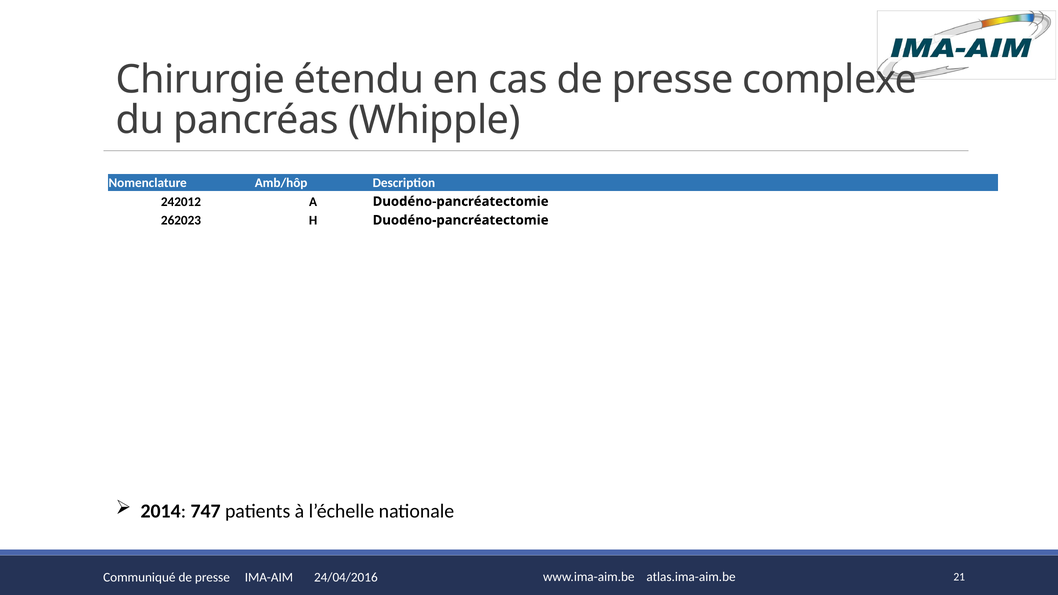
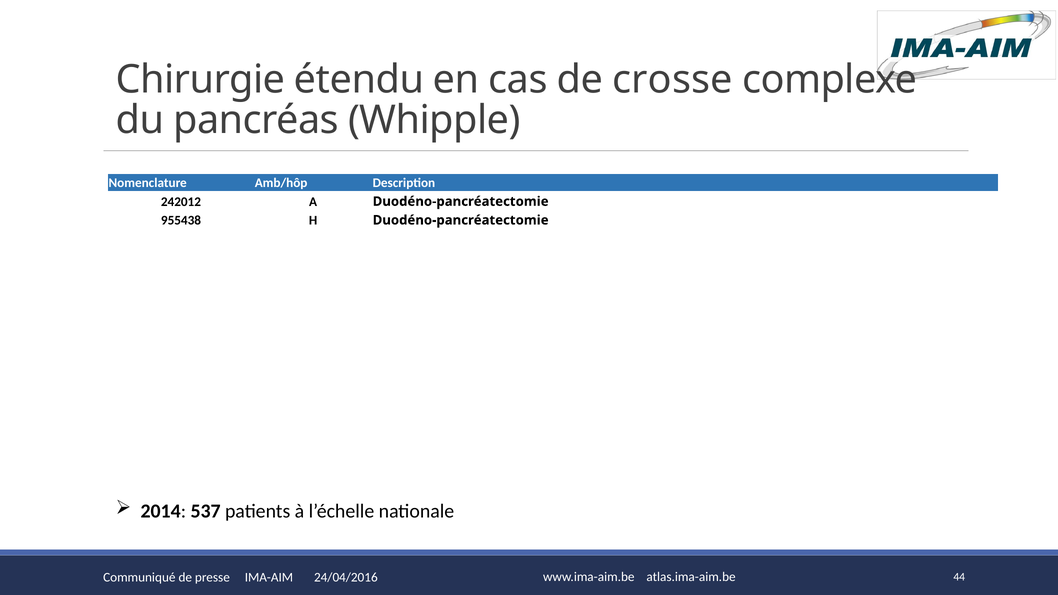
cas de presse: presse -> crosse
262023: 262023 -> 955438
747: 747 -> 537
21: 21 -> 44
